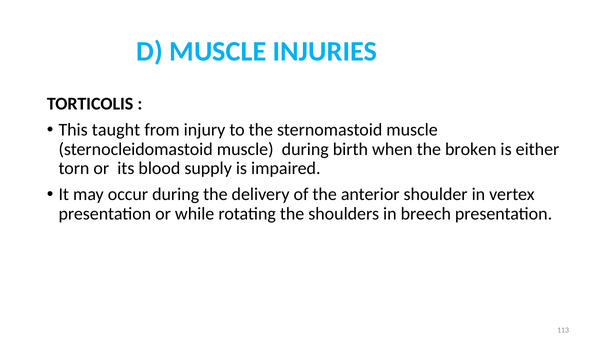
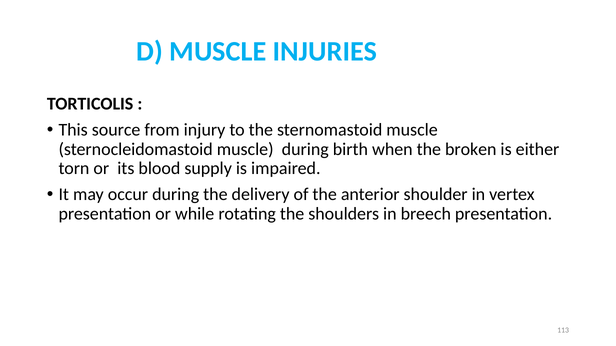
taught: taught -> source
